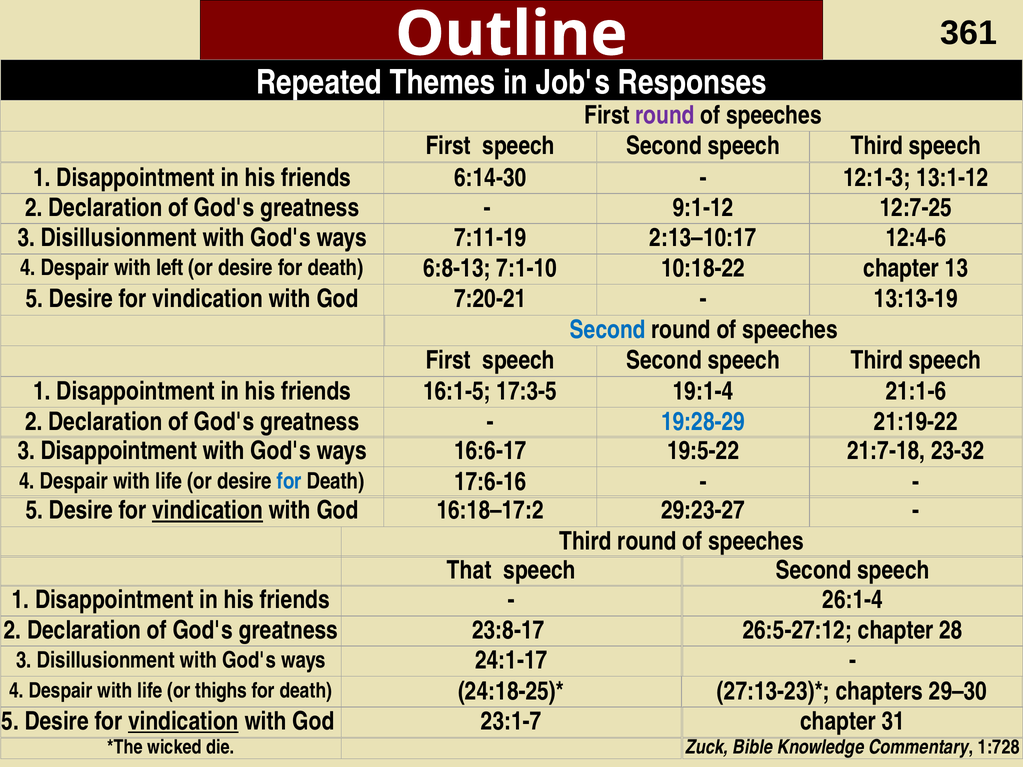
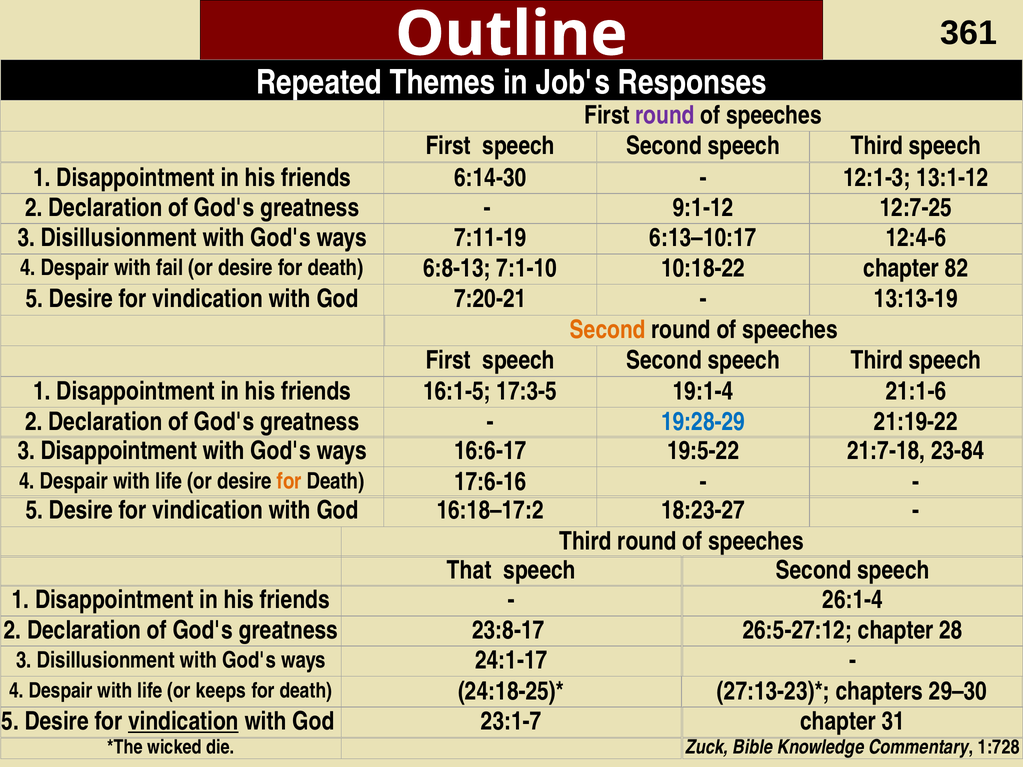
2:13–10:17: 2:13–10:17 -> 6:13–10:17
left: left -> fail
13: 13 -> 82
Second at (608, 330) colour: blue -> orange
23-32: 23-32 -> 23-84
for at (289, 482) colour: blue -> orange
vindication at (208, 511) underline: present -> none
29:23-27: 29:23-27 -> 18:23-27
thighs: thighs -> keeps
